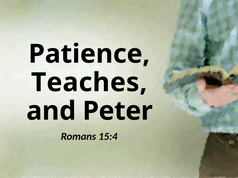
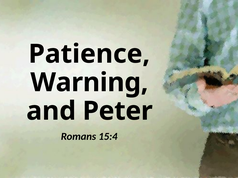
Teaches: Teaches -> Warning
